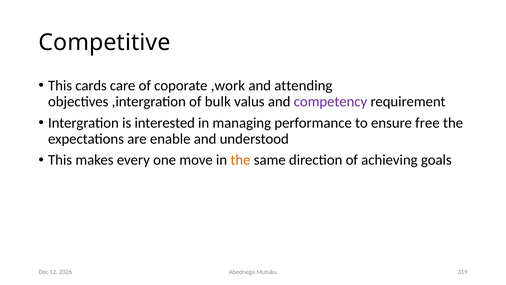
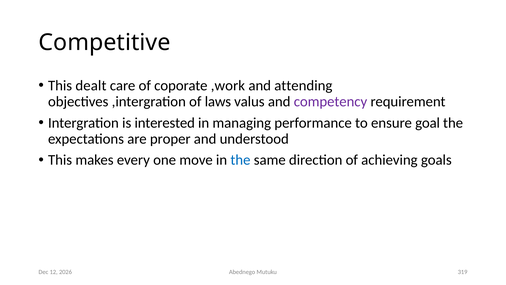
cards: cards -> dealt
bulk: bulk -> laws
free: free -> goal
enable: enable -> proper
the at (240, 160) colour: orange -> blue
